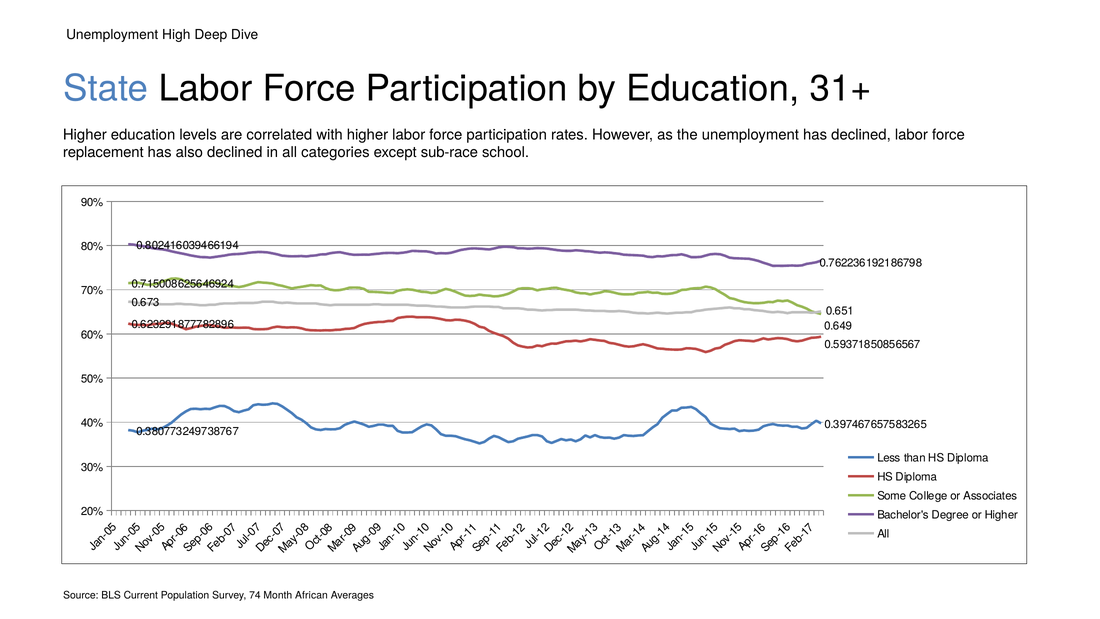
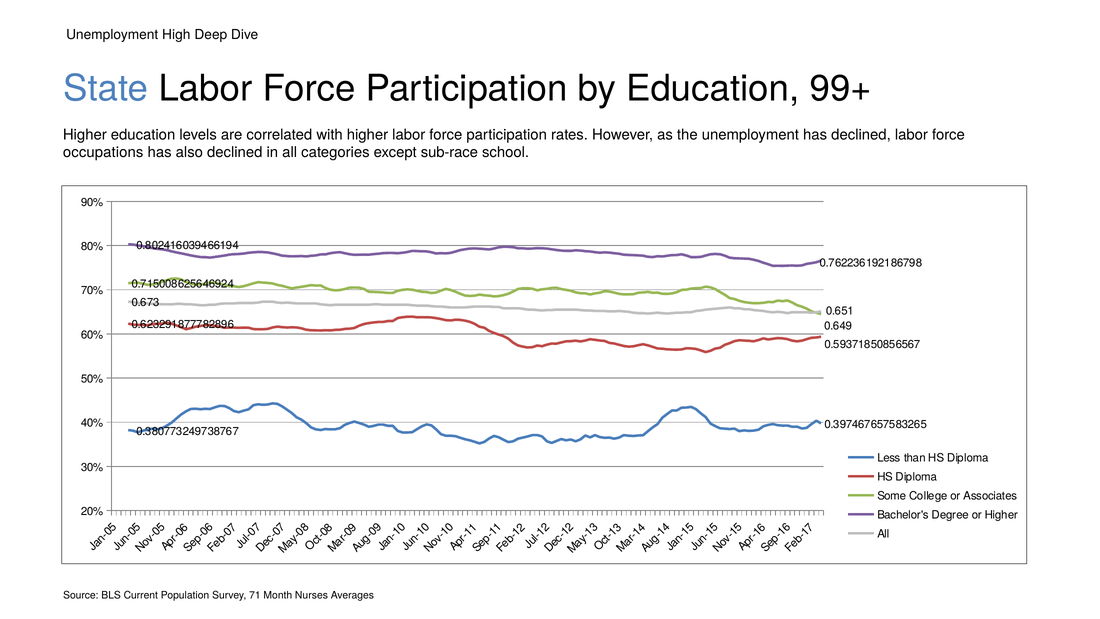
31+: 31+ -> 99+
replacement: replacement -> occupations
74: 74 -> 71
African: African -> Nurses
